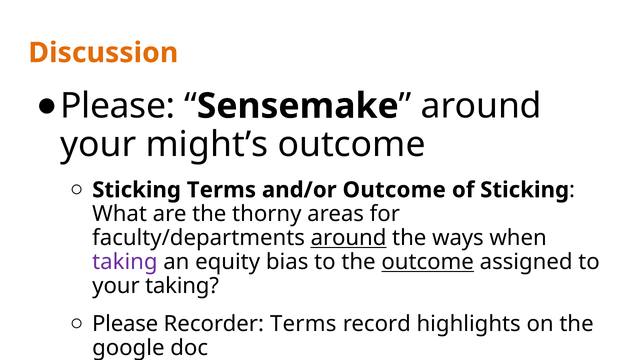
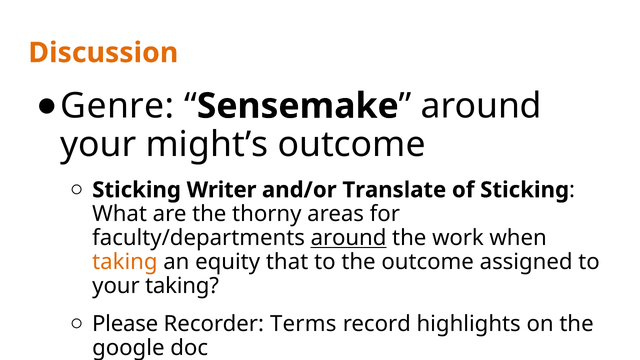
Please at (118, 106): Please -> Genre
Sticking Terms: Terms -> Writer
and/or Outcome: Outcome -> Translate
ways: ways -> work
taking at (125, 262) colour: purple -> orange
bias: bias -> that
outcome at (428, 262) underline: present -> none
